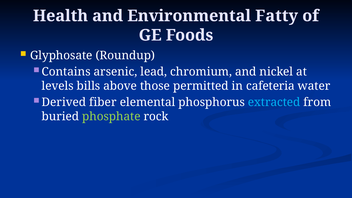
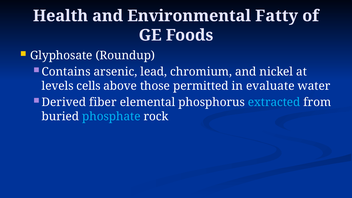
bills: bills -> cells
cafeteria: cafeteria -> evaluate
phosphate colour: light green -> light blue
